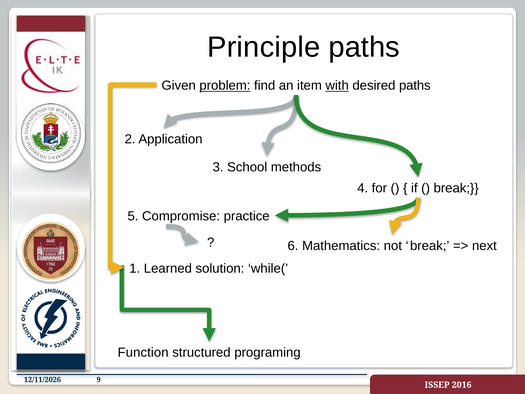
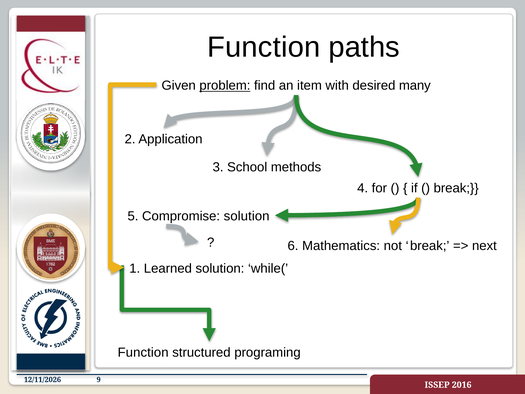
Principle at (264, 47): Principle -> Function
with underline: present -> none
desired paths: paths -> many
practice at (247, 216): practice -> solution
